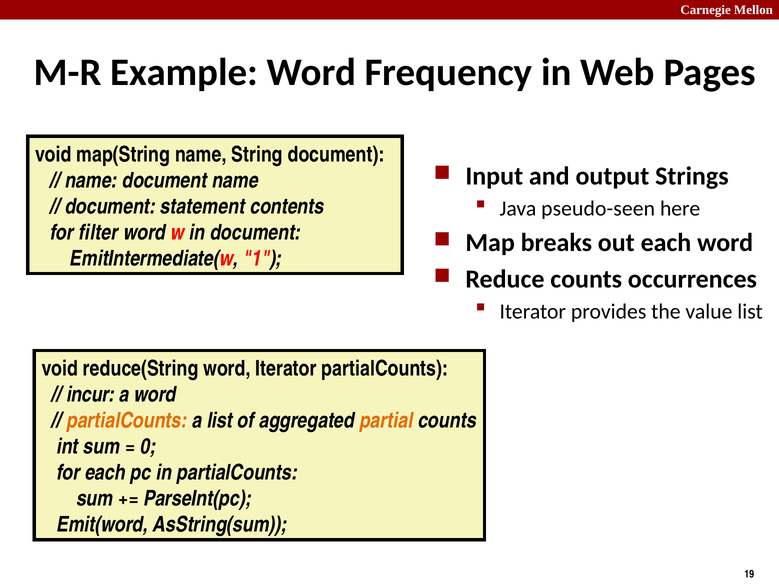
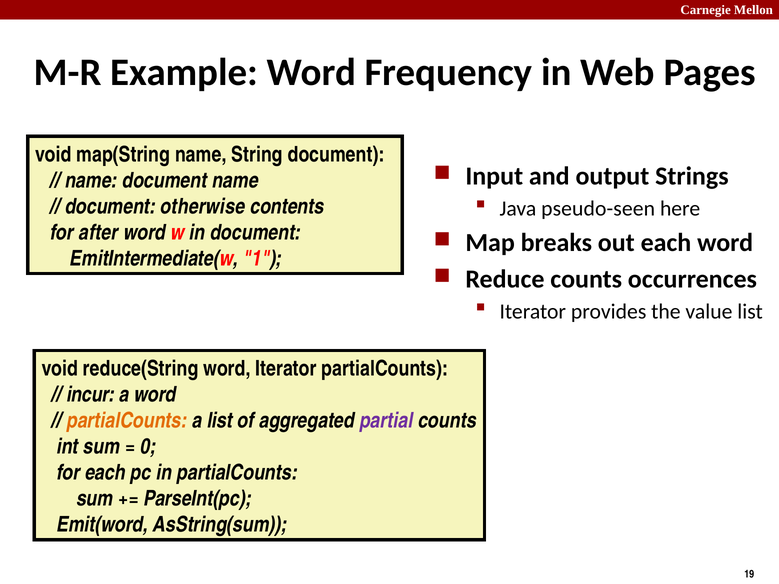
statement: statement -> otherwise
filter: filter -> after
partial colour: orange -> purple
